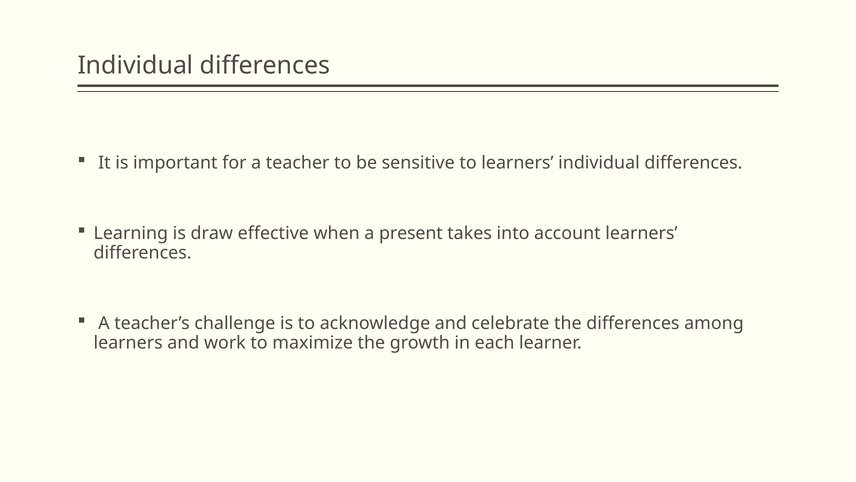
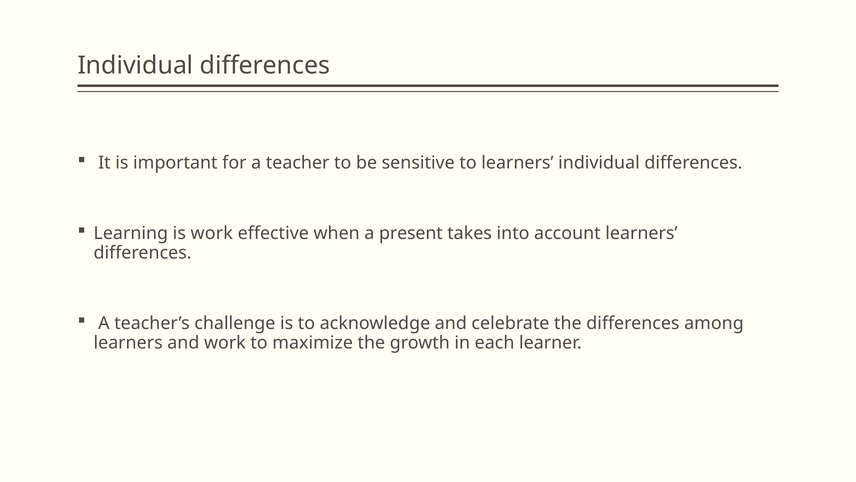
is draw: draw -> work
